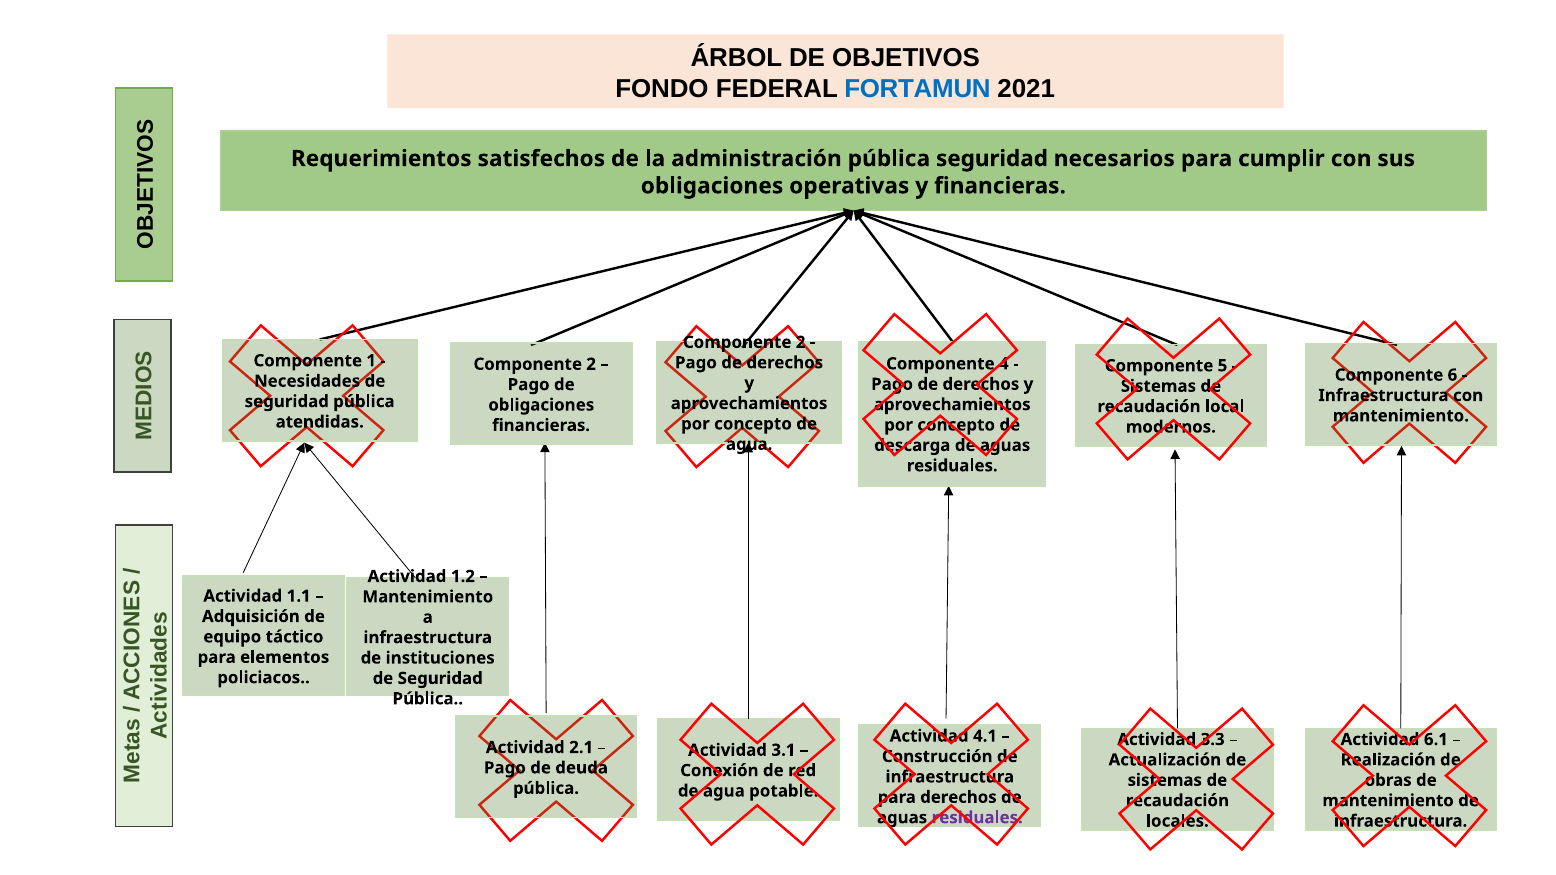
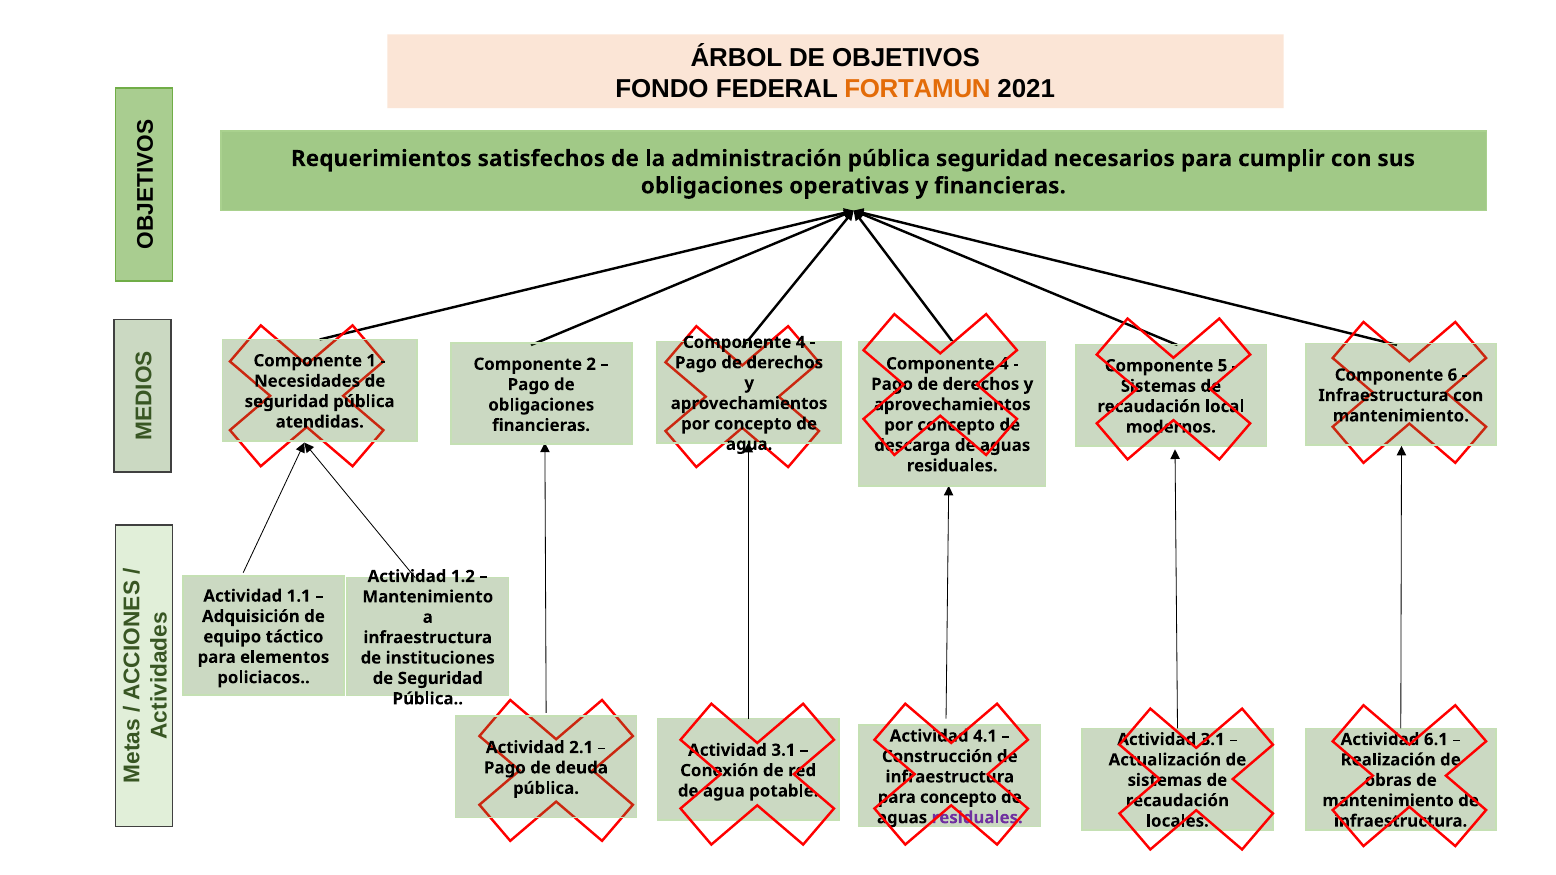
FORTAMUN colour: blue -> orange
2 at (801, 342): 2 -> 4
3.3 at (1213, 740): 3.3 -> 3.1
para derechos: derechos -> concepto
